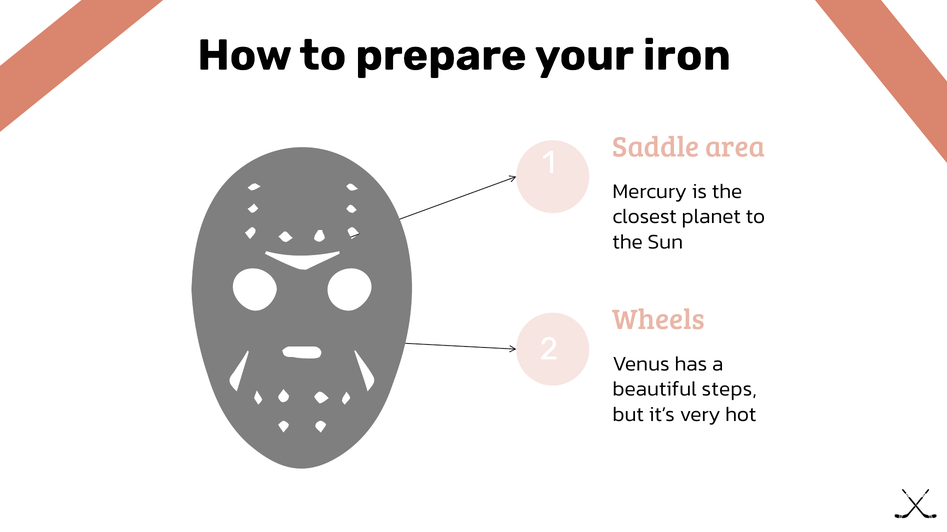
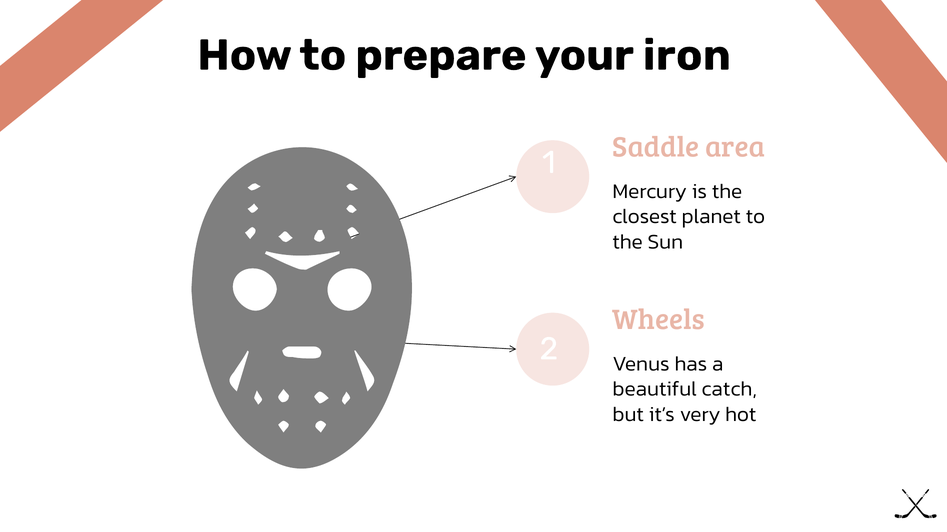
steps: steps -> catch
